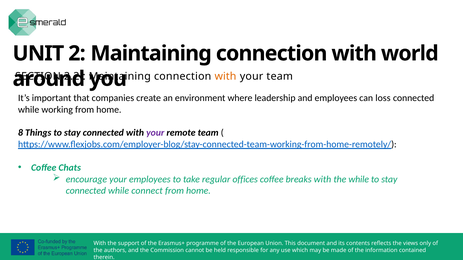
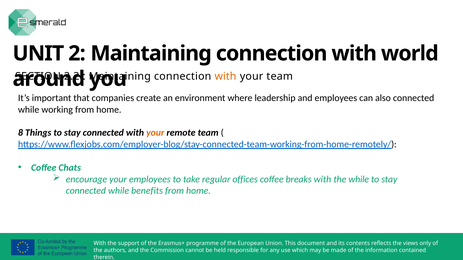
loss: loss -> also
your at (155, 133) colour: purple -> orange
connect: connect -> benefits
